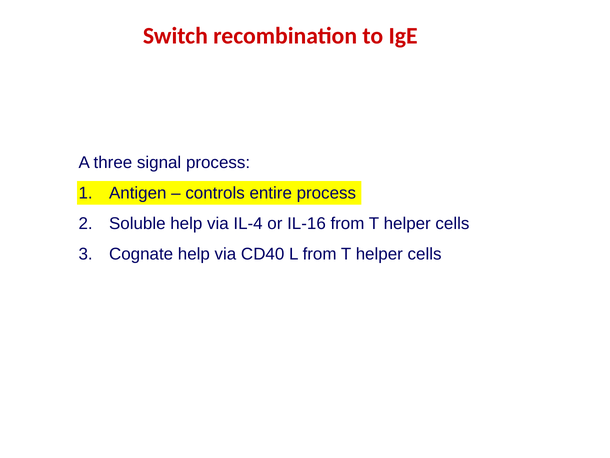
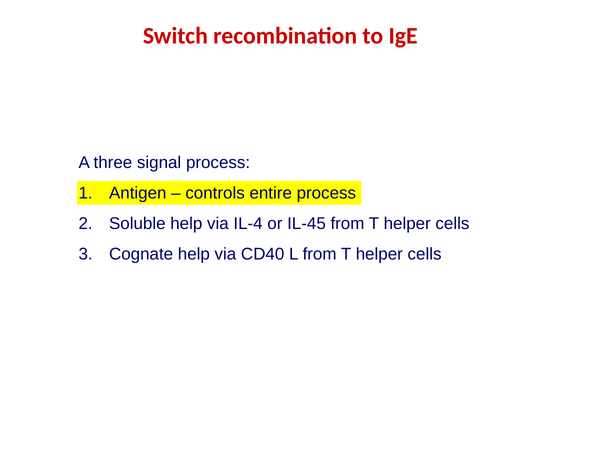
IL-16: IL-16 -> IL-45
